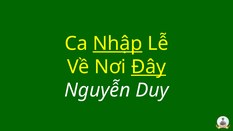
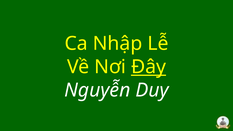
Nhập underline: present -> none
